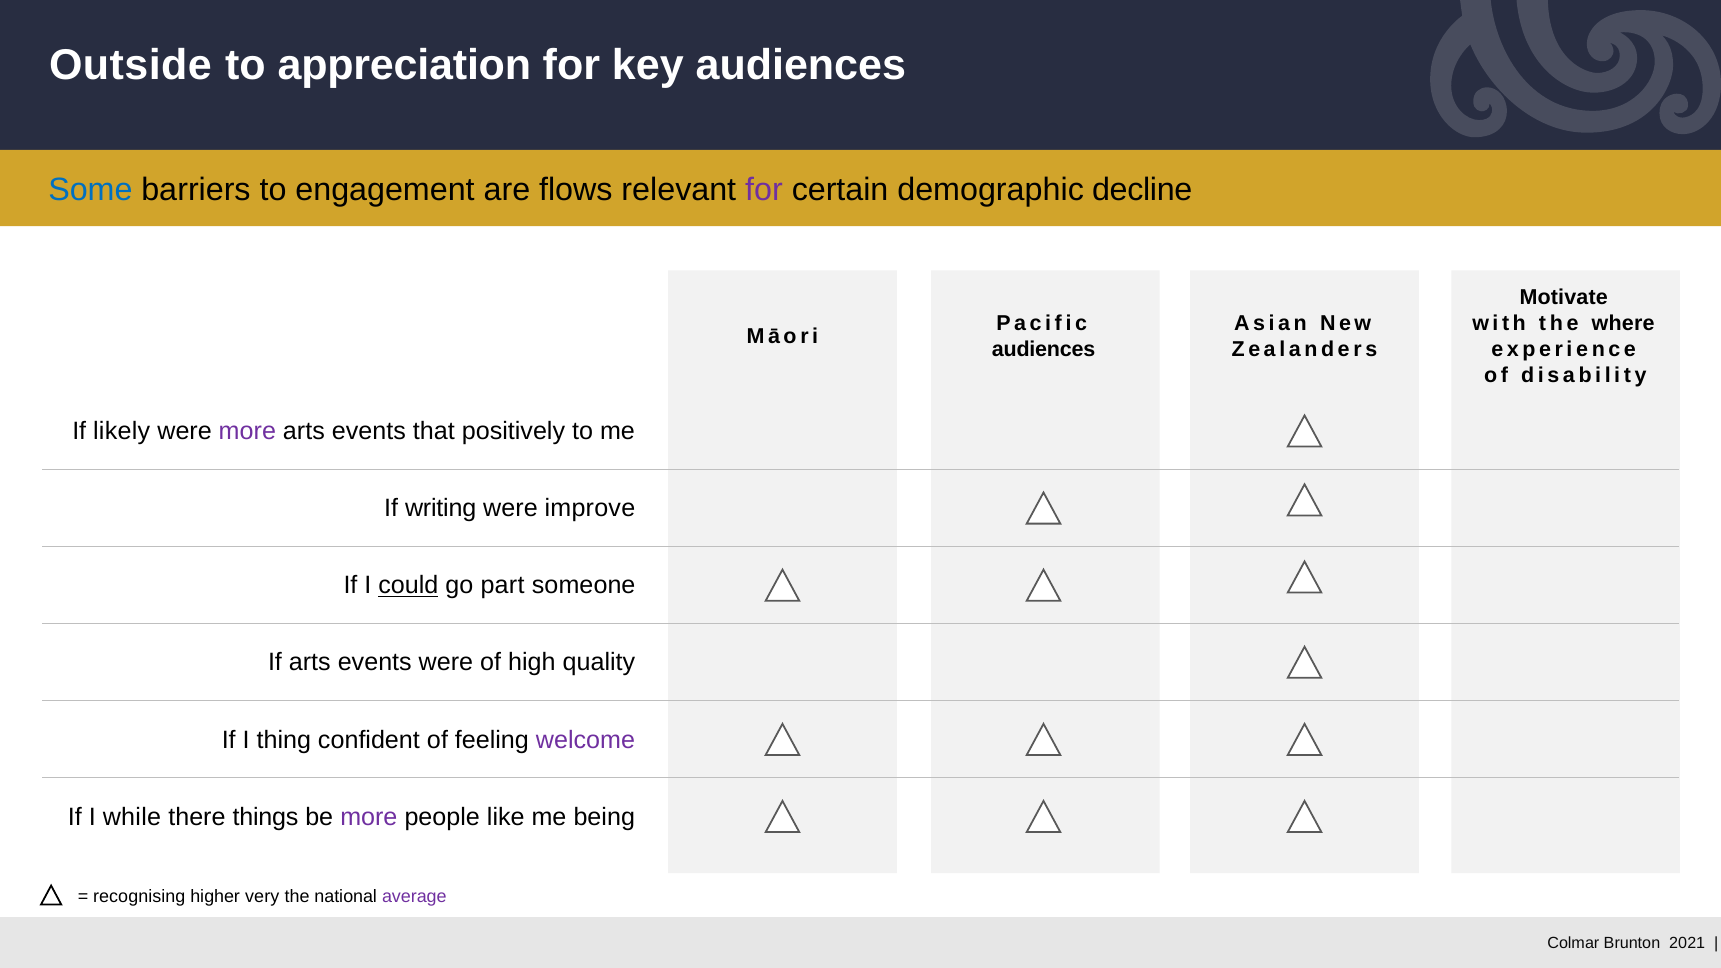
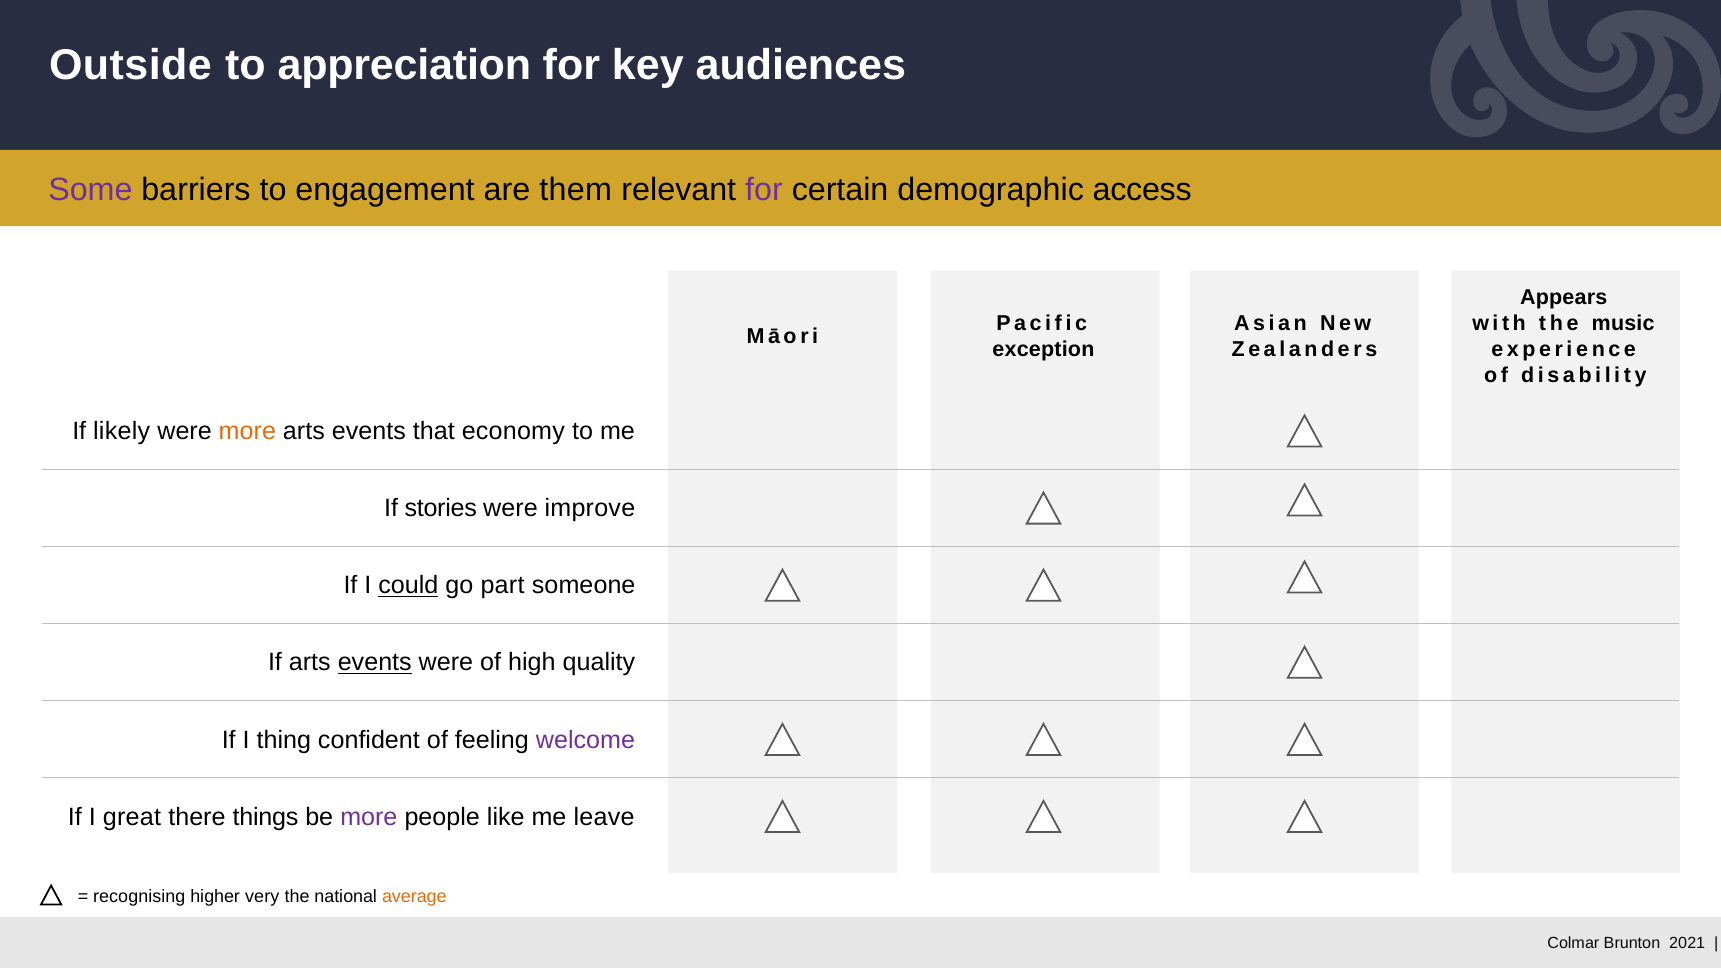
Some colour: blue -> purple
flows: flows -> them
decline: decline -> access
Motivate: Motivate -> Appears
where: where -> music
audiences at (1044, 349): audiences -> exception
more at (247, 431) colour: purple -> orange
positively: positively -> economy
writing: writing -> stories
events at (375, 663) underline: none -> present
while: while -> great
being: being -> leave
average colour: purple -> orange
